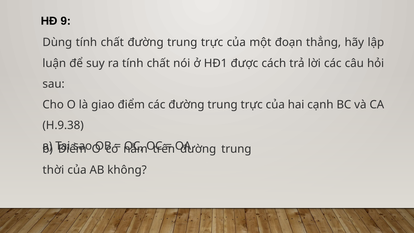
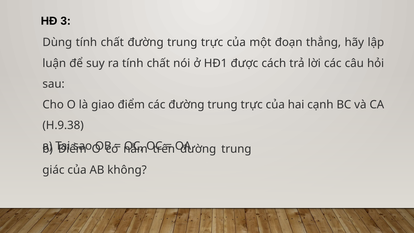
9: 9 -> 3
thời: thời -> giác
